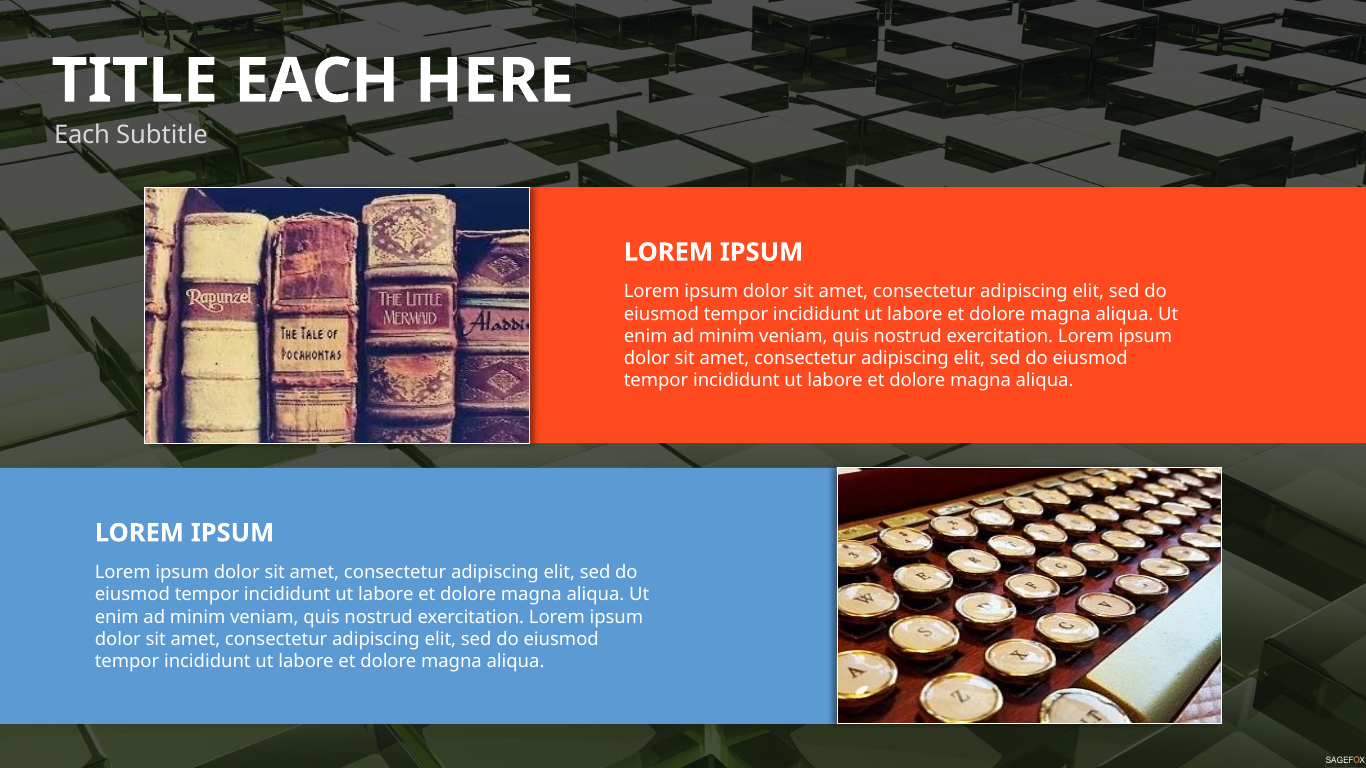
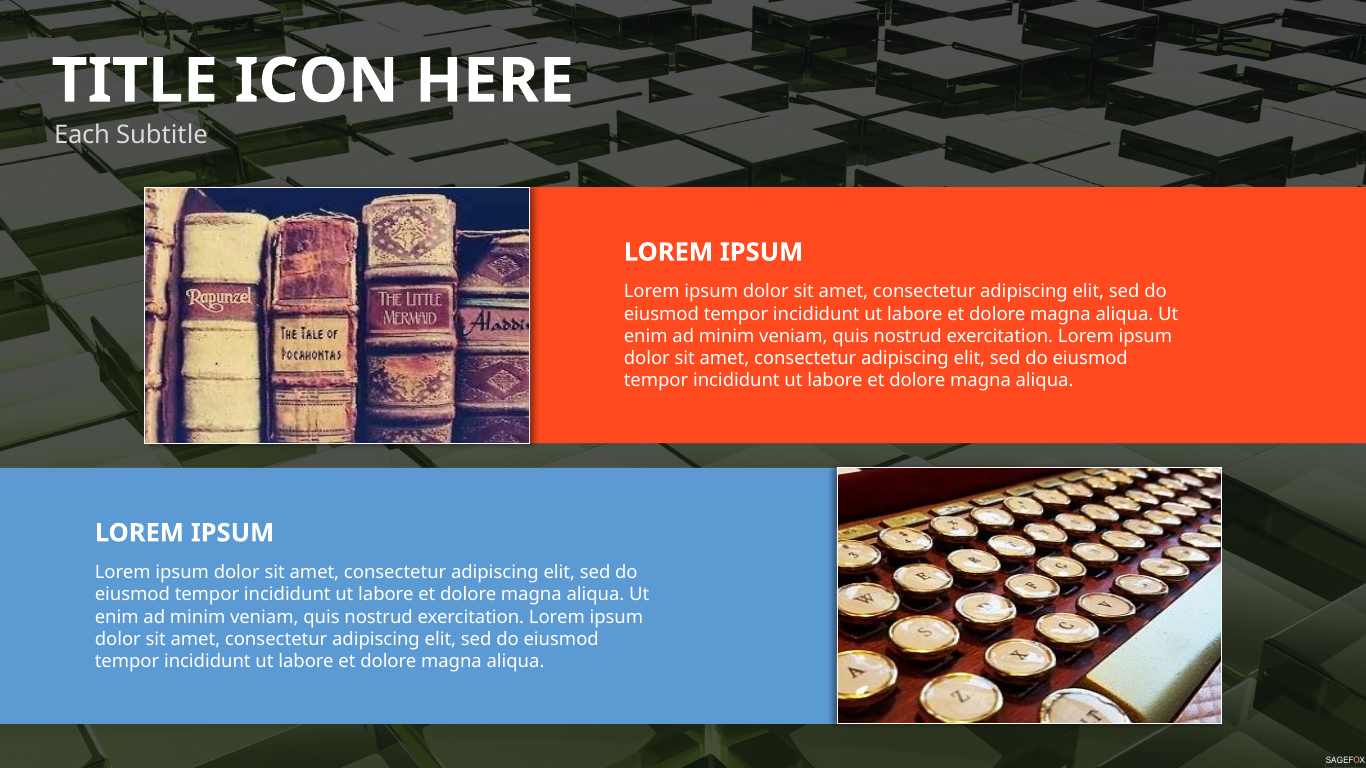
TITLE EACH: EACH -> ICON
